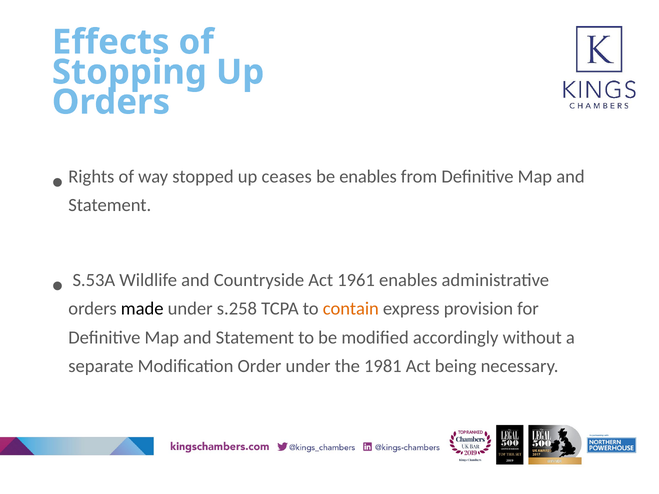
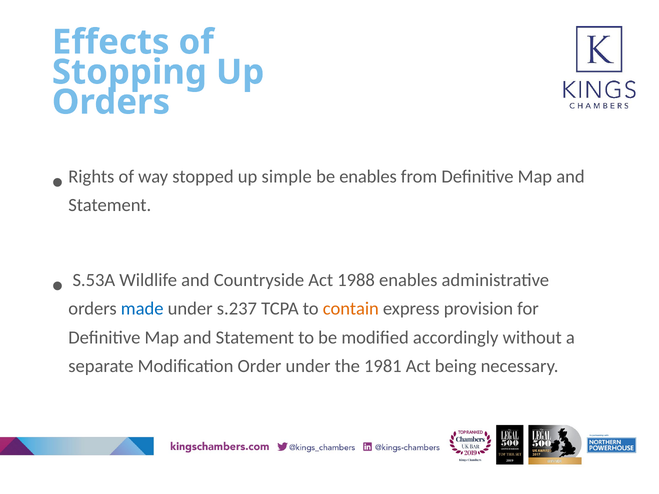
ceases: ceases -> simple
1961: 1961 -> 1988
made colour: black -> blue
s.258: s.258 -> s.237
